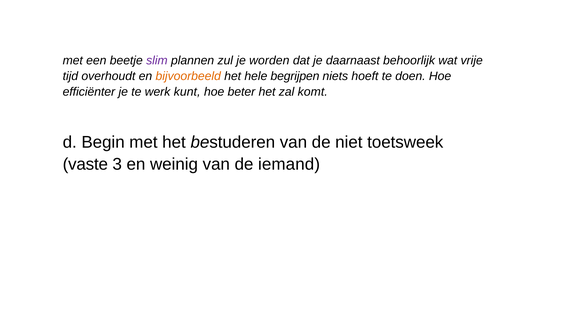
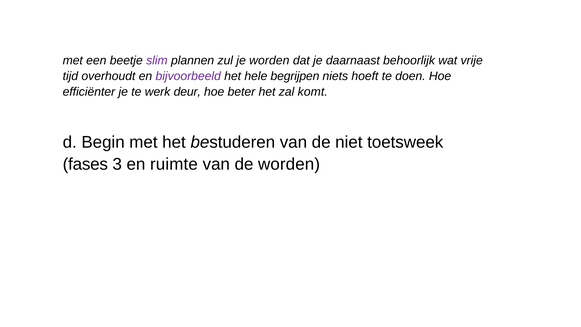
bijvoorbeeld colour: orange -> purple
kunt: kunt -> deur
vaste: vaste -> fases
weinig: weinig -> ruimte
de iemand: iemand -> worden
